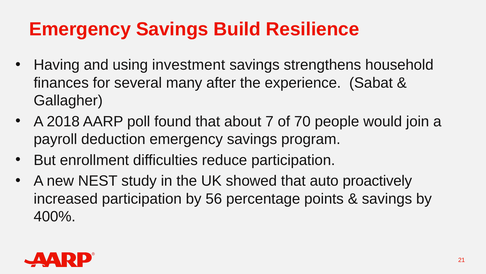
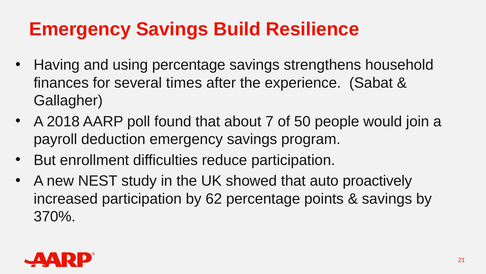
using investment: investment -> percentage
many: many -> times
70: 70 -> 50
56: 56 -> 62
400%: 400% -> 370%
